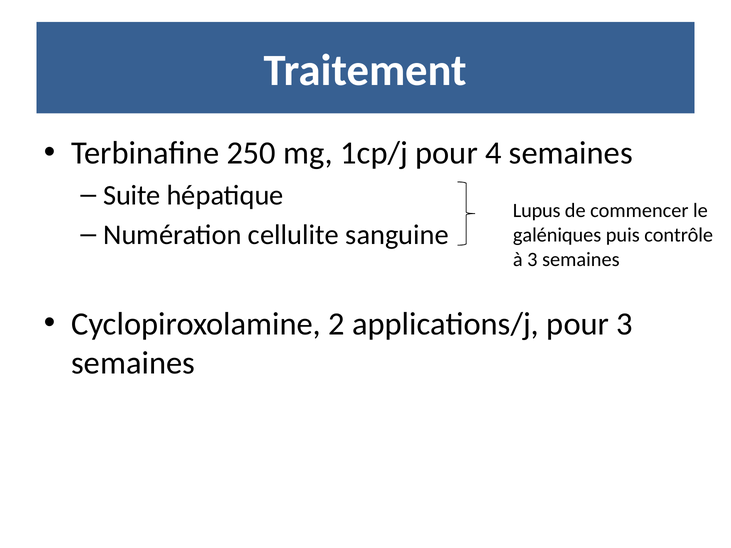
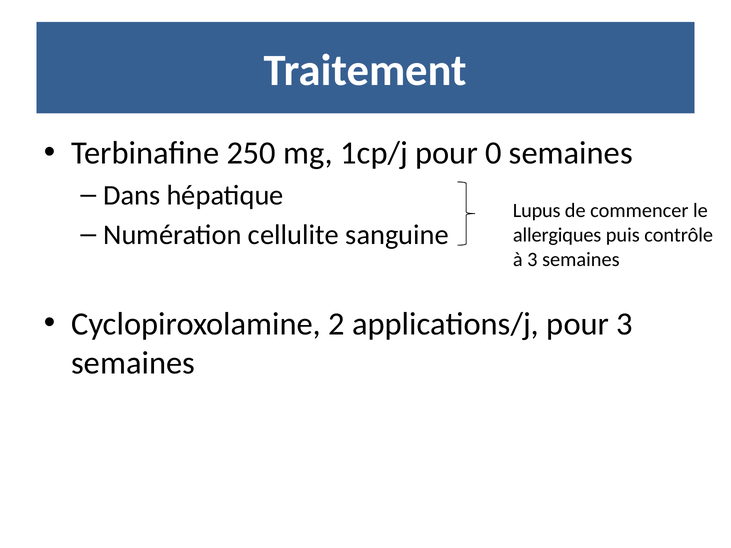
4: 4 -> 0
Suite: Suite -> Dans
galéniques: galéniques -> allergiques
